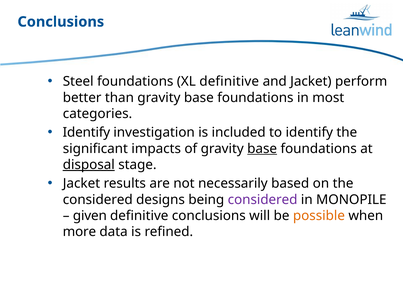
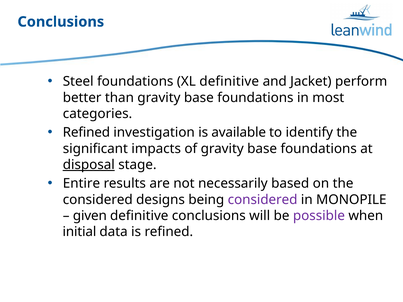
Identify at (86, 133): Identify -> Refined
included: included -> available
base at (262, 149) underline: present -> none
Jacket at (81, 184): Jacket -> Entire
possible colour: orange -> purple
more: more -> initial
